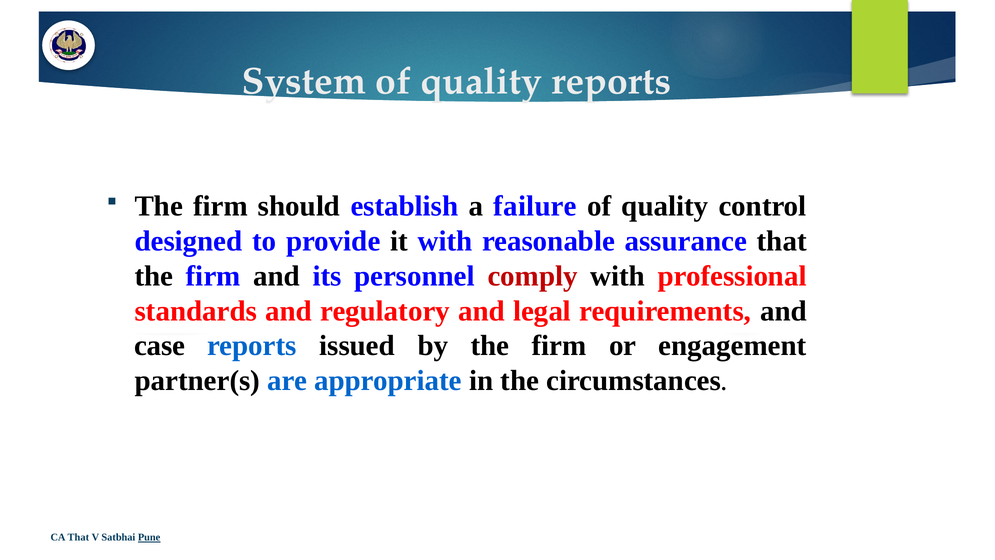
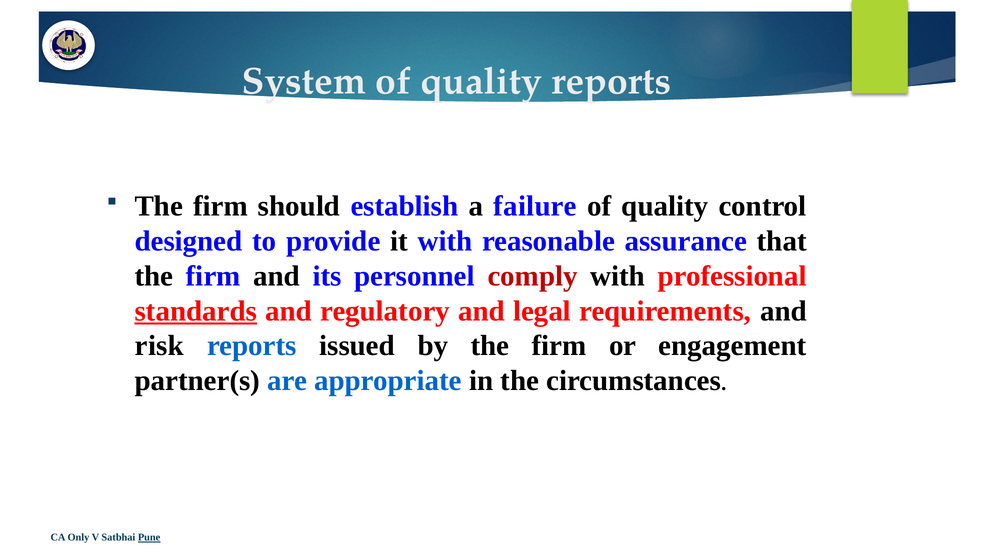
standards underline: none -> present
case: case -> risk
CA That: That -> Only
